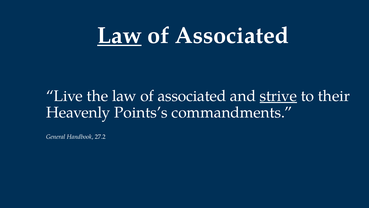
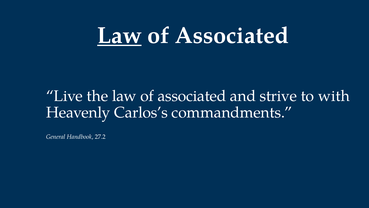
strive underline: present -> none
their: their -> with
Points’s: Points’s -> Carlos’s
